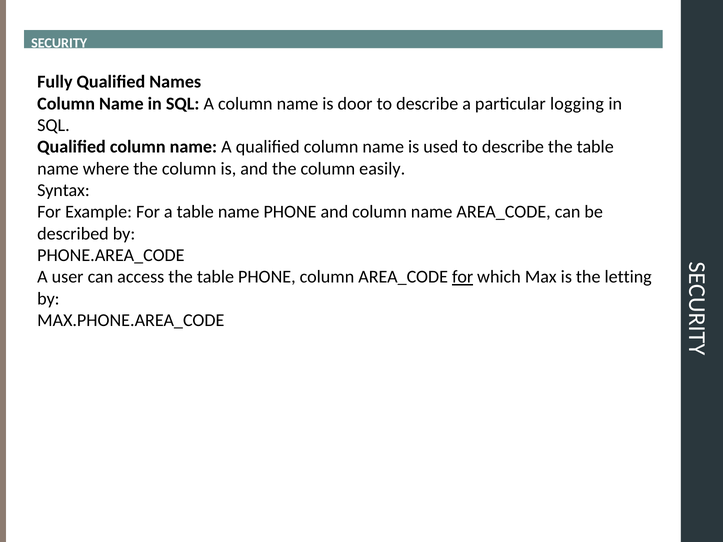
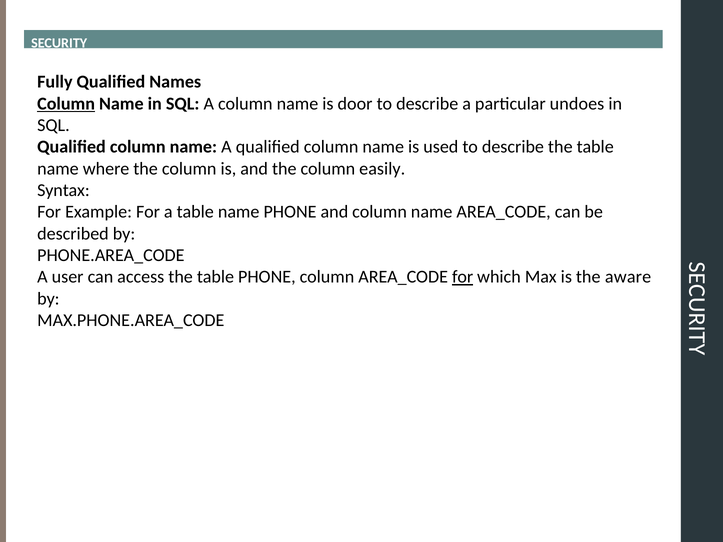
Column at (66, 104) underline: none -> present
logging: logging -> undoes
letting: letting -> aware
